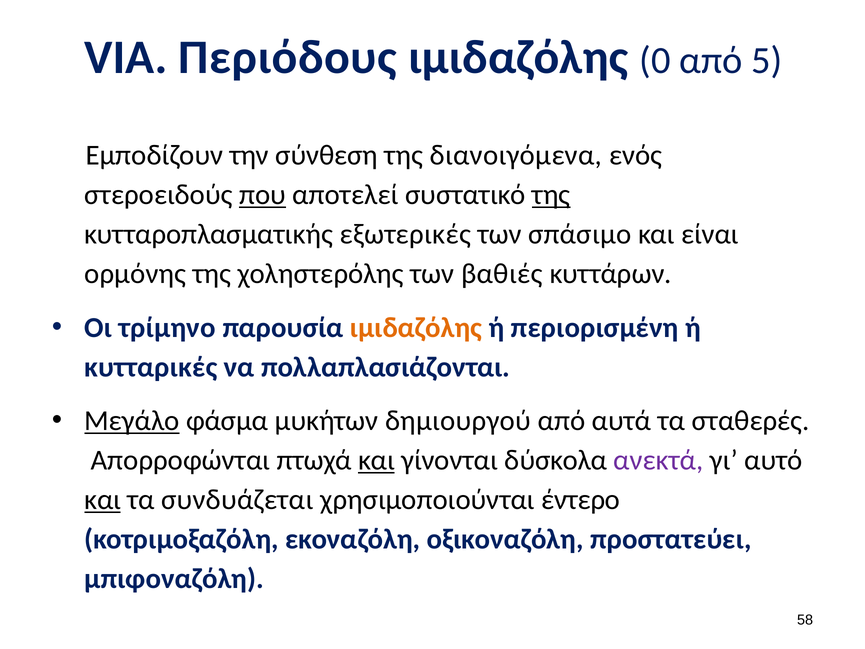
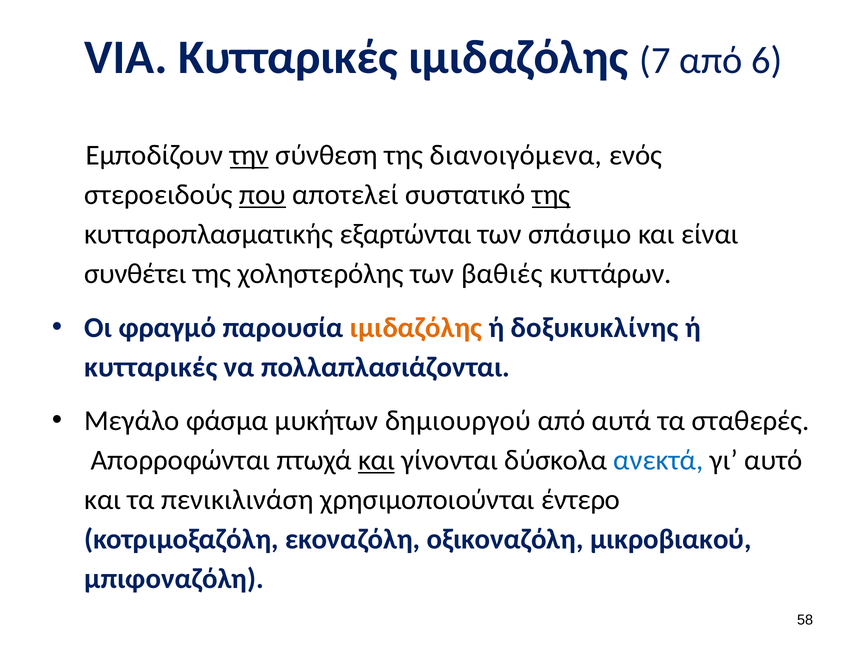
VIA Περιόδους: Περιόδους -> Κυτταρικές
0: 0 -> 7
5: 5 -> 6
την underline: none -> present
εξωτερικές: εξωτερικές -> εξαρτώνται
ορμόνης: ορμόνης -> συνθέτει
τρίμηνο: τρίμηνο -> φραγμό
περιορισμένη: περιορισμένη -> δοξυκυκλίνης
Μεγάλο underline: present -> none
ανεκτά colour: purple -> blue
και at (103, 500) underline: present -> none
συνδυάζεται: συνδυάζεται -> πενικιλινάση
προστατεύει: προστατεύει -> μικροβιακού
